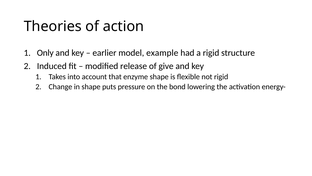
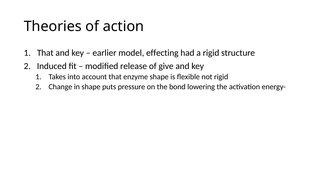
Only at (45, 53): Only -> That
example: example -> effecting
